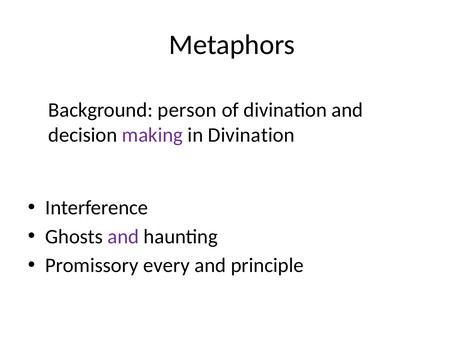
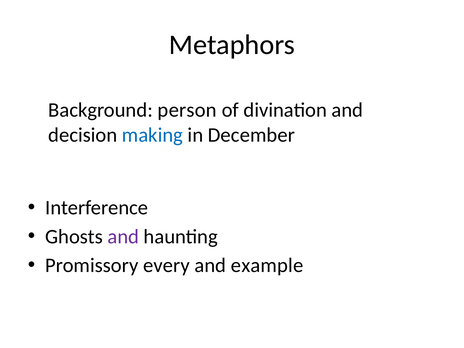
making colour: purple -> blue
in Divination: Divination -> December
principle: principle -> example
